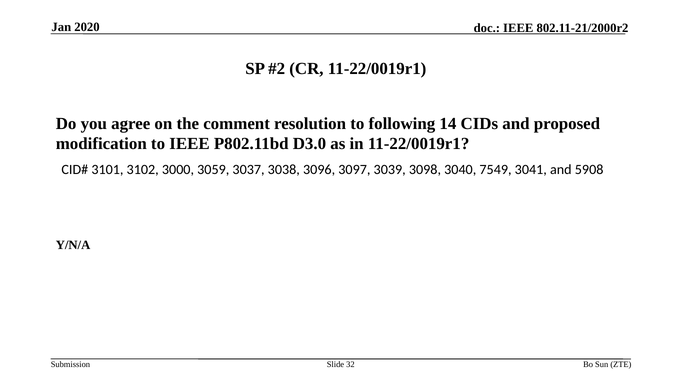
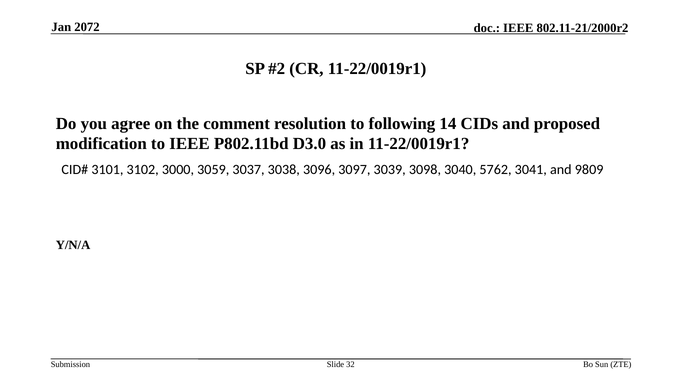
2020: 2020 -> 2072
7549: 7549 -> 5762
5908: 5908 -> 9809
